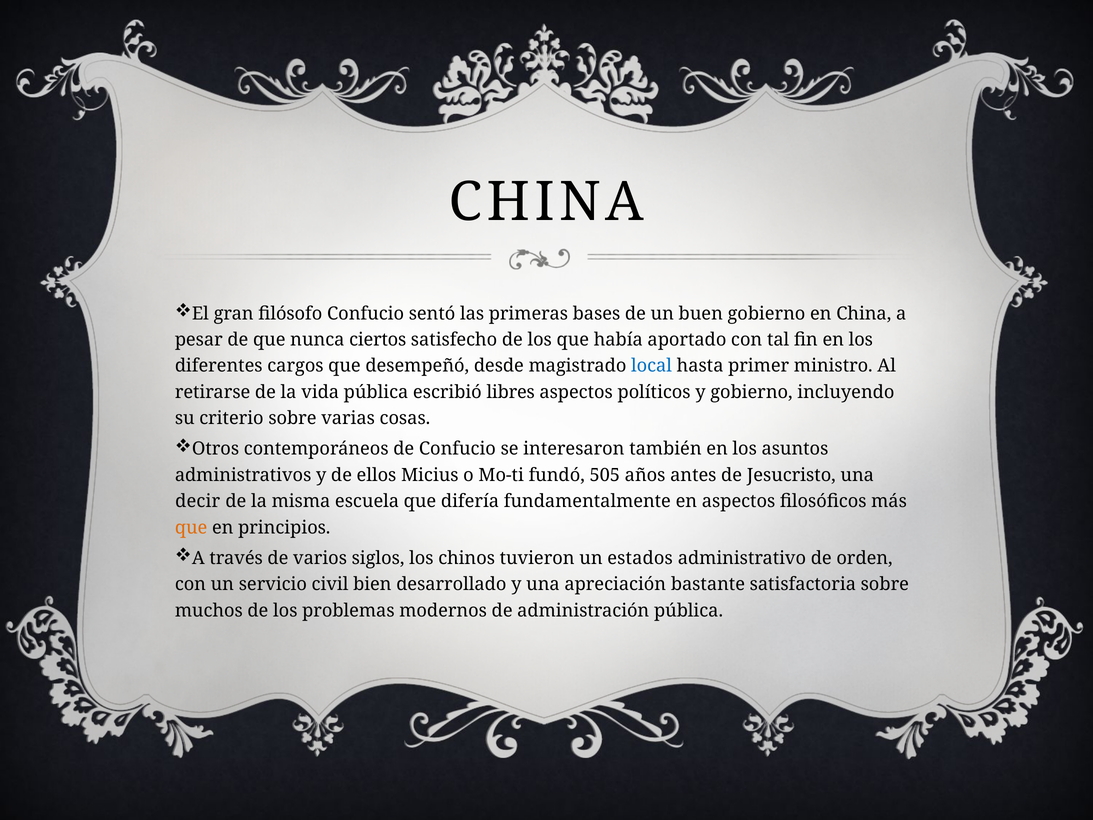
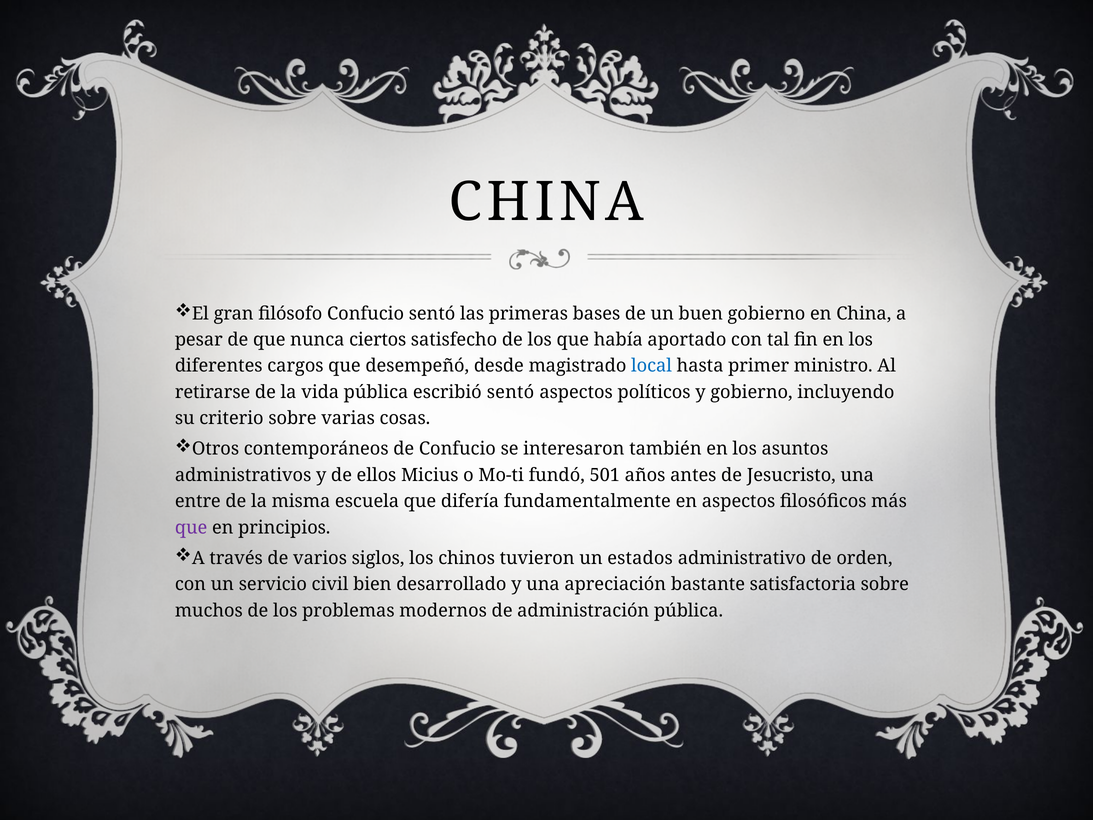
escribió libres: libres -> sentó
505: 505 -> 501
decir: decir -> entre
que at (191, 527) colour: orange -> purple
